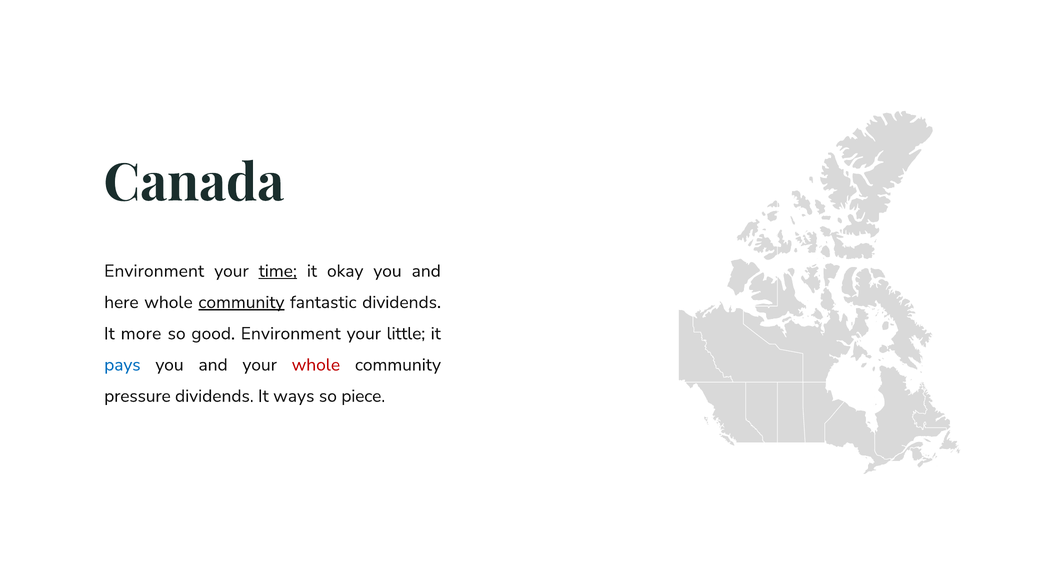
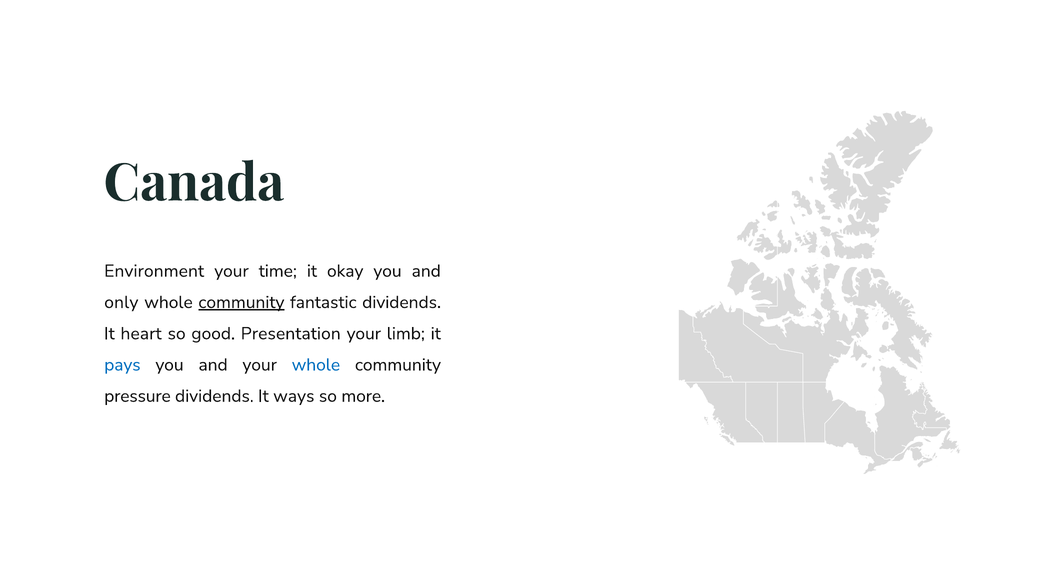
time underline: present -> none
here: here -> only
more: more -> heart
good Environment: Environment -> Presentation
little: little -> limb
whole at (316, 365) colour: red -> blue
piece: piece -> more
